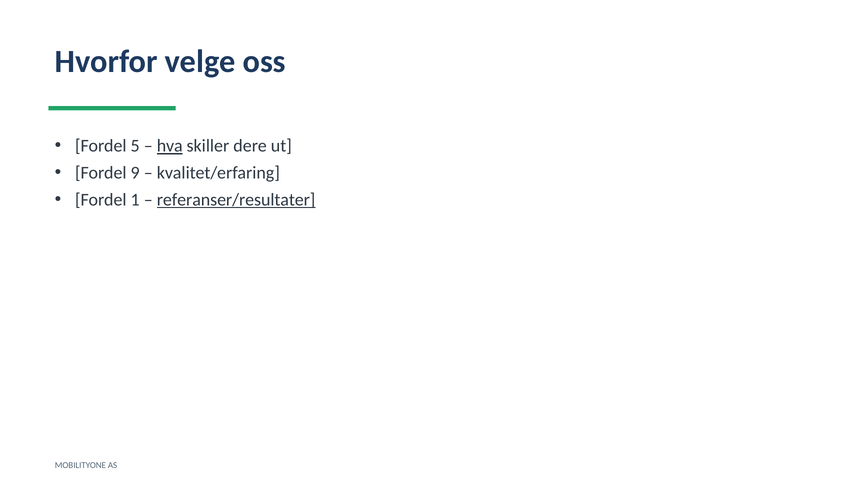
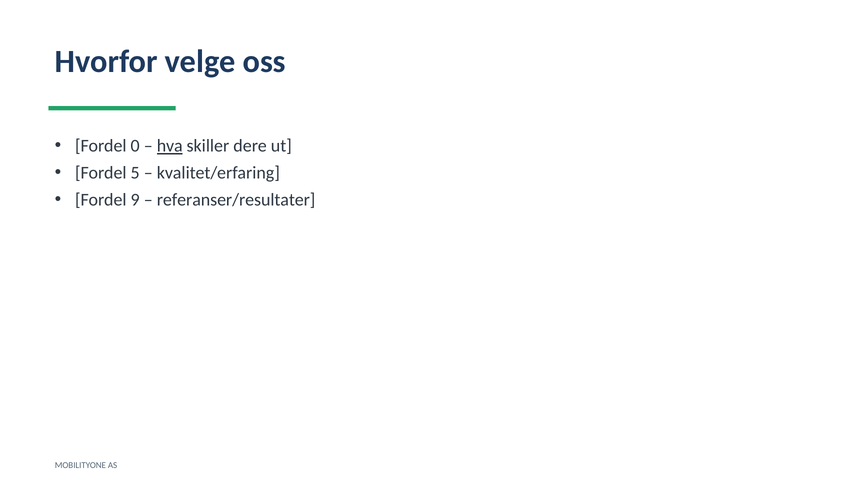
5: 5 -> 0
9: 9 -> 5
1: 1 -> 9
referanser/resultater underline: present -> none
